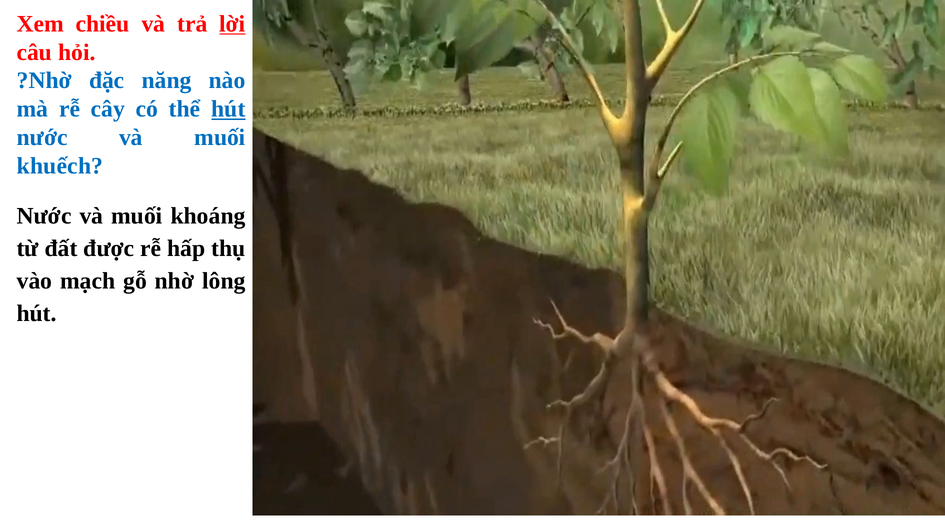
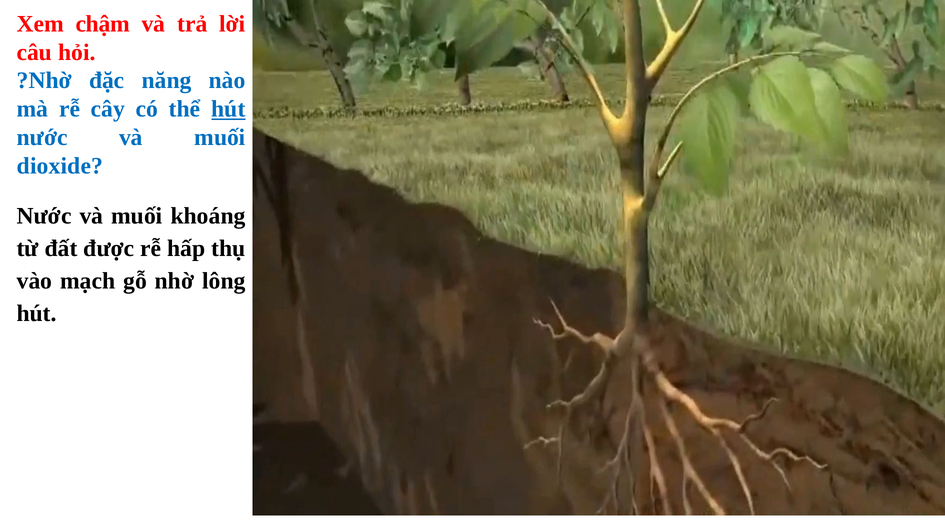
chiều: chiều -> chậm
lời underline: present -> none
khuếch: khuếch -> dioxide
